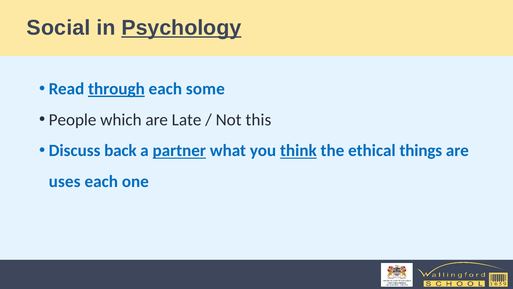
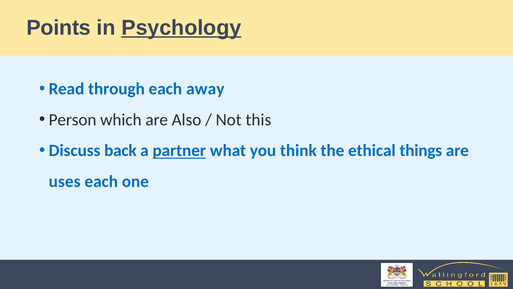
Social: Social -> Points
through underline: present -> none
some: some -> away
People: People -> Person
Late: Late -> Also
think underline: present -> none
